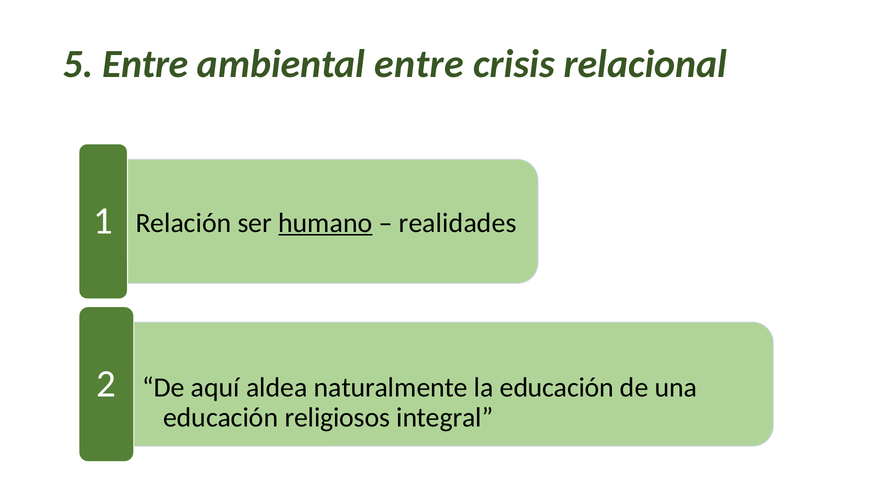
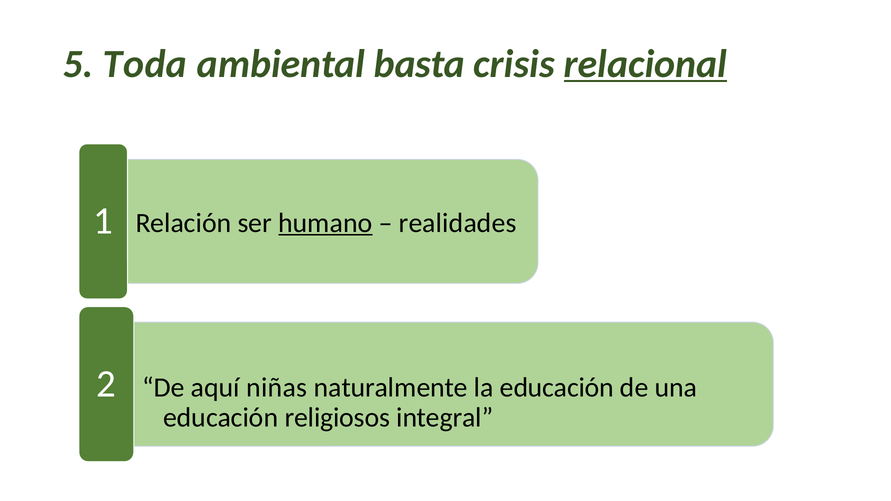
5 Entre: Entre -> Toda
ambiental entre: entre -> basta
relacional underline: none -> present
aldea: aldea -> niñas
